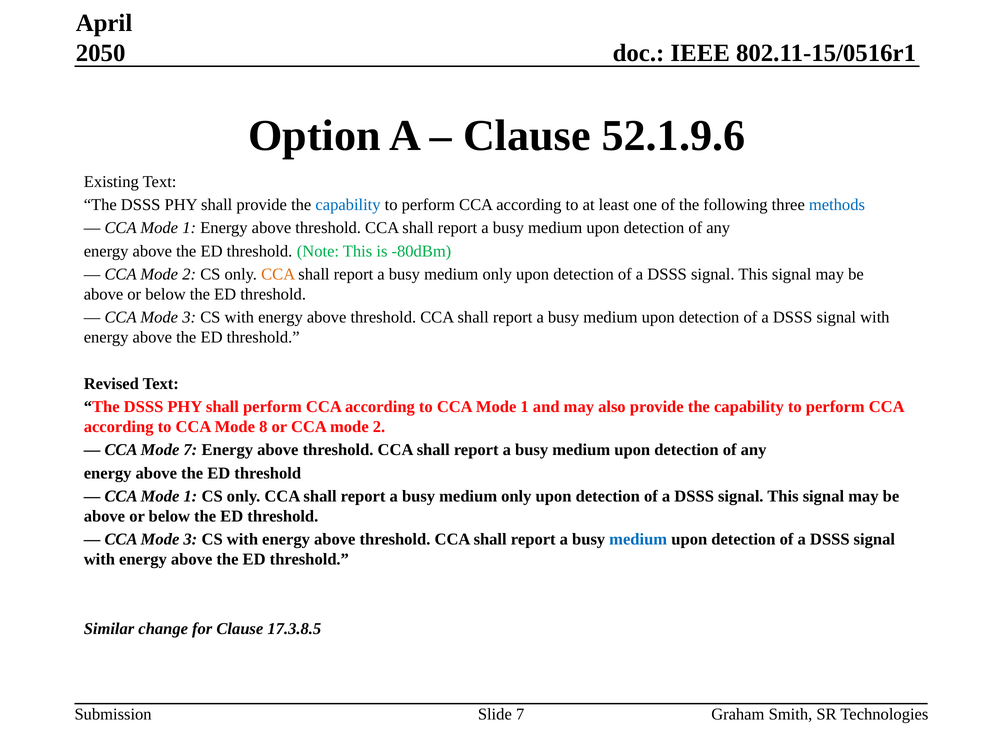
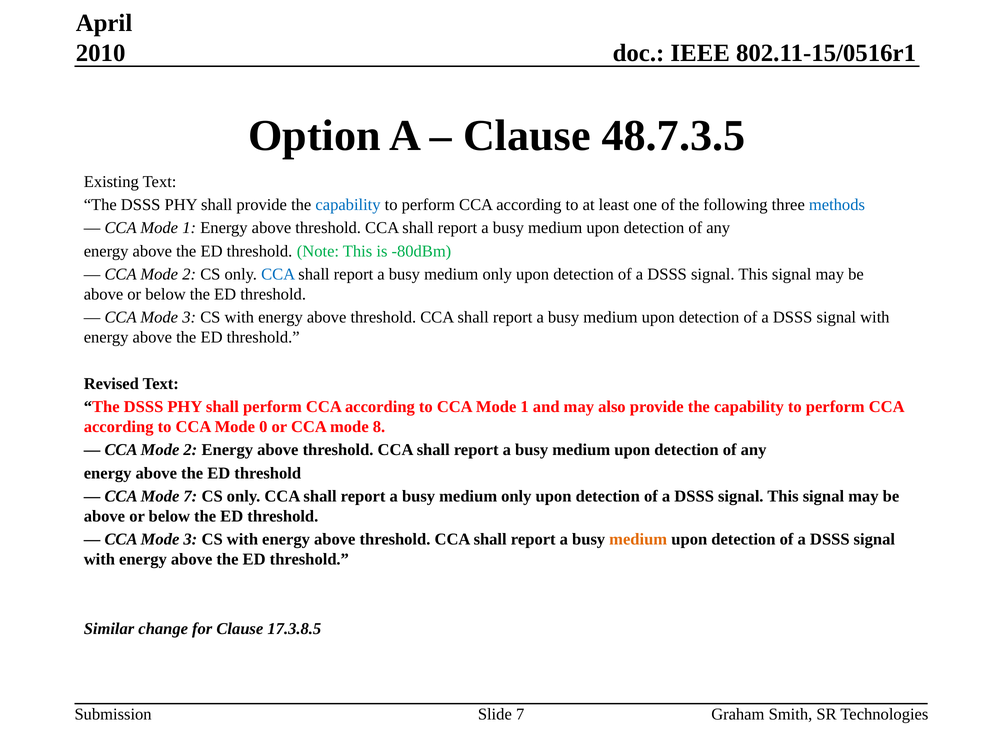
2050: 2050 -> 2010
52.1.9.6: 52.1.9.6 -> 48.7.3.5
CCA at (278, 275) colour: orange -> blue
8: 8 -> 0
or CCA mode 2: 2 -> 8
7 at (190, 450): 7 -> 2
1 at (190, 497): 1 -> 7
medium at (638, 540) colour: blue -> orange
